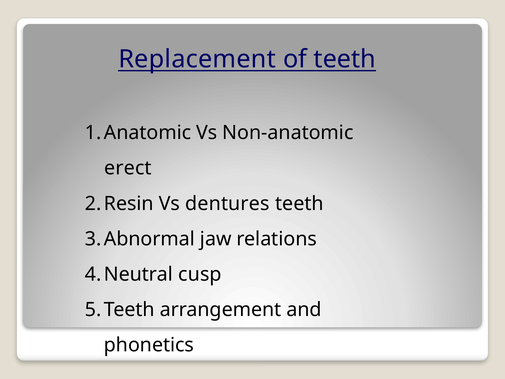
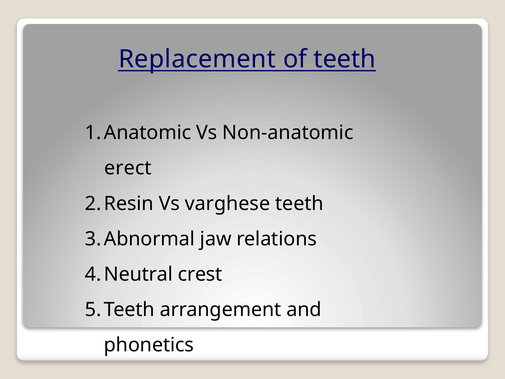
dentures: dentures -> varghese
cusp: cusp -> crest
